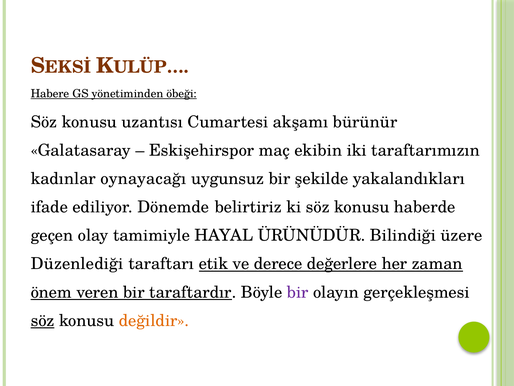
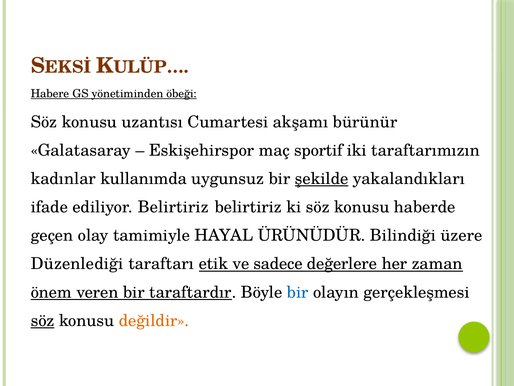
ekibin: ekibin -> sportif
oynayacağı: oynayacağı -> kullanımda
şekilde underline: none -> present
ediliyor Dönemde: Dönemde -> Belirtiriz
derece: derece -> sadece
bir at (298, 292) colour: purple -> blue
